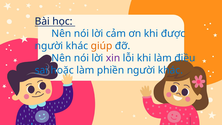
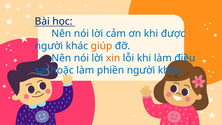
xin colour: purple -> orange
